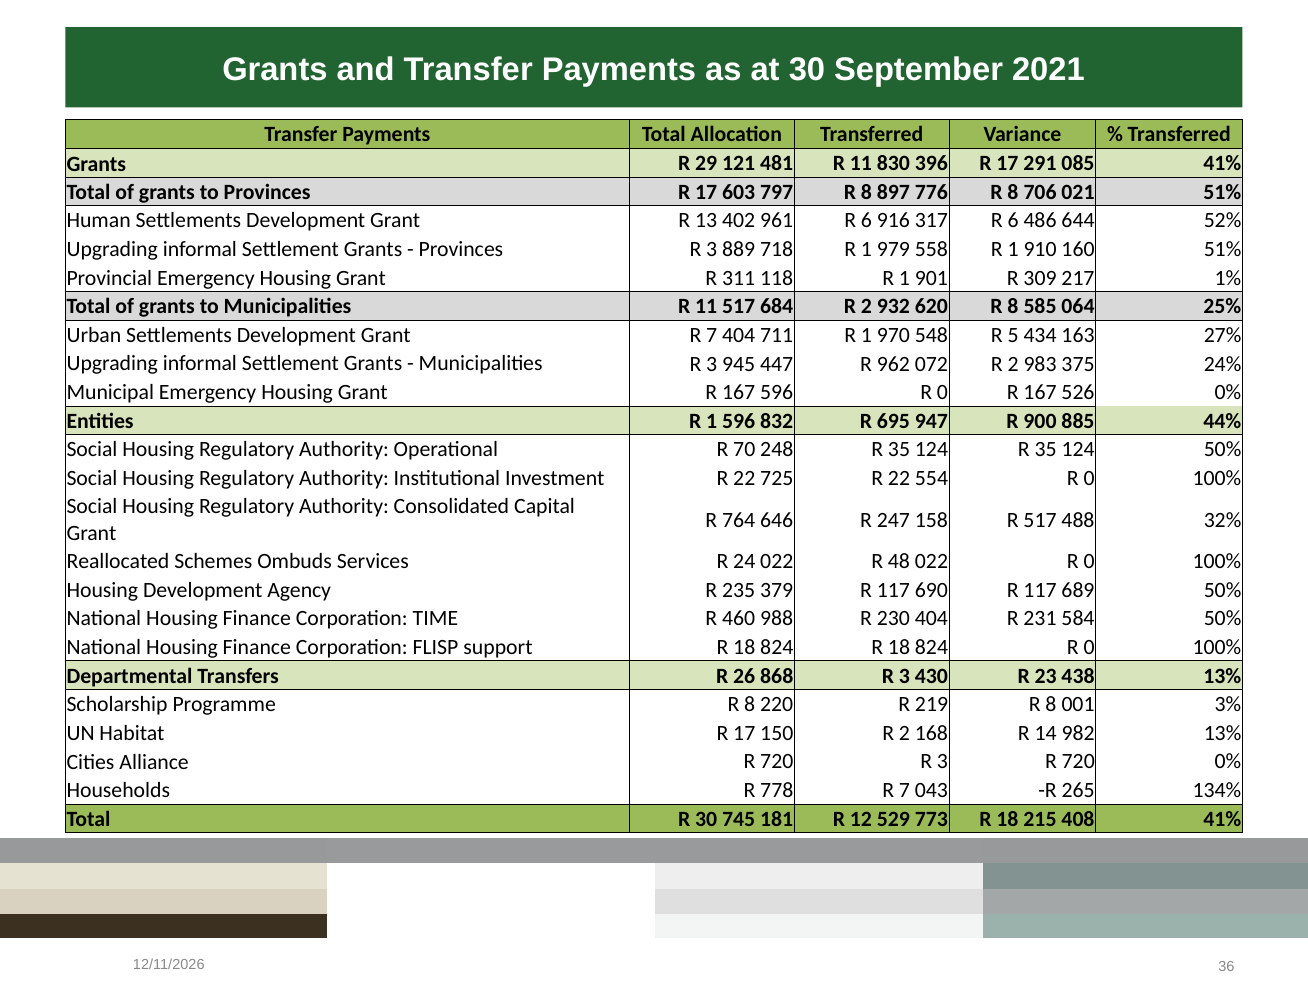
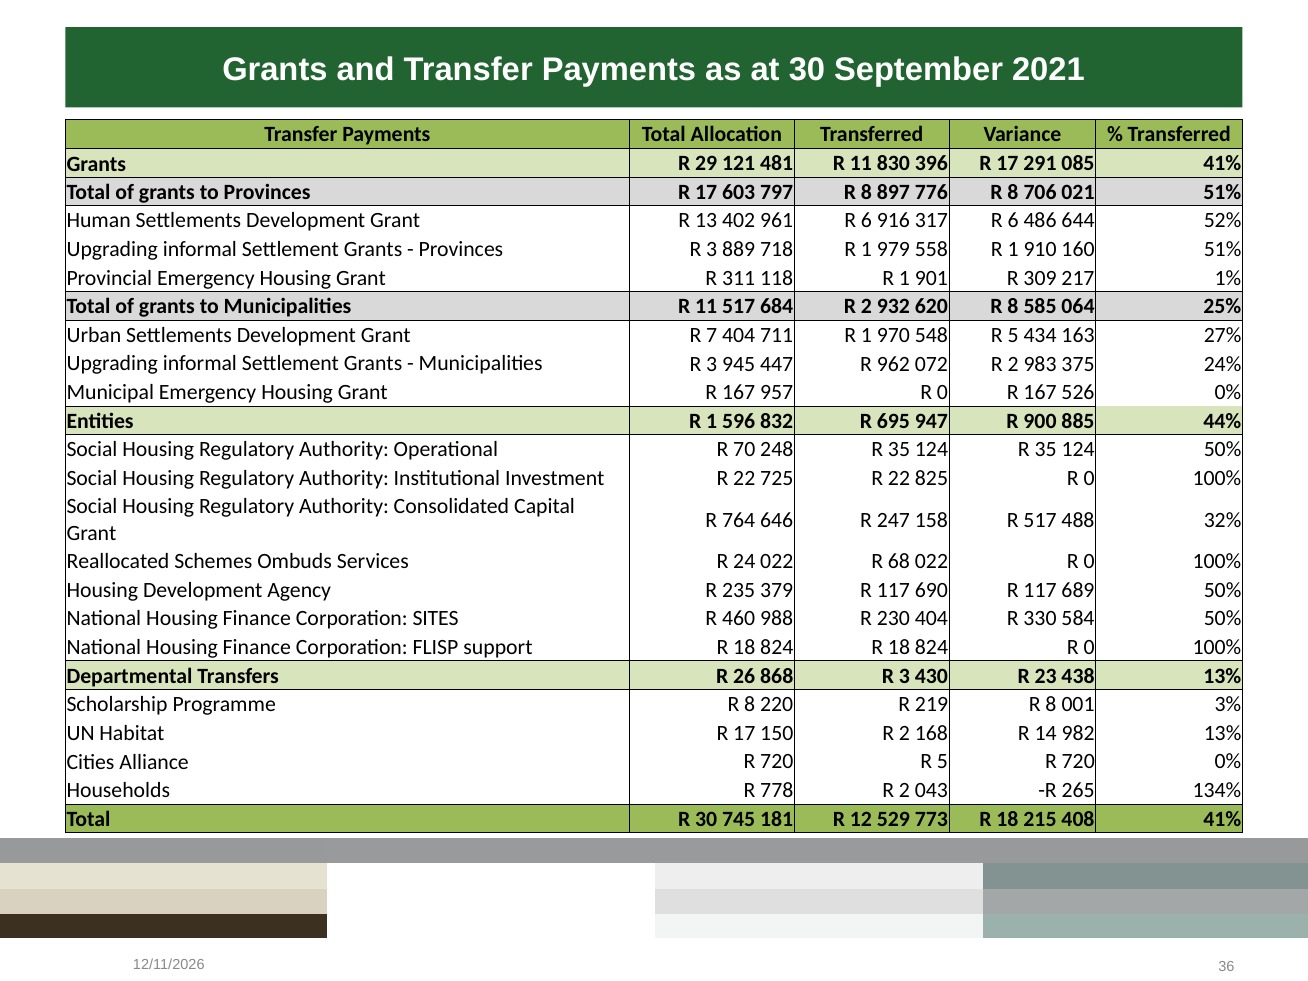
167 596: 596 -> 957
554: 554 -> 825
48: 48 -> 68
TIME: TIME -> SITES
231: 231 -> 330
720 R 3: 3 -> 5
778 R 7: 7 -> 2
